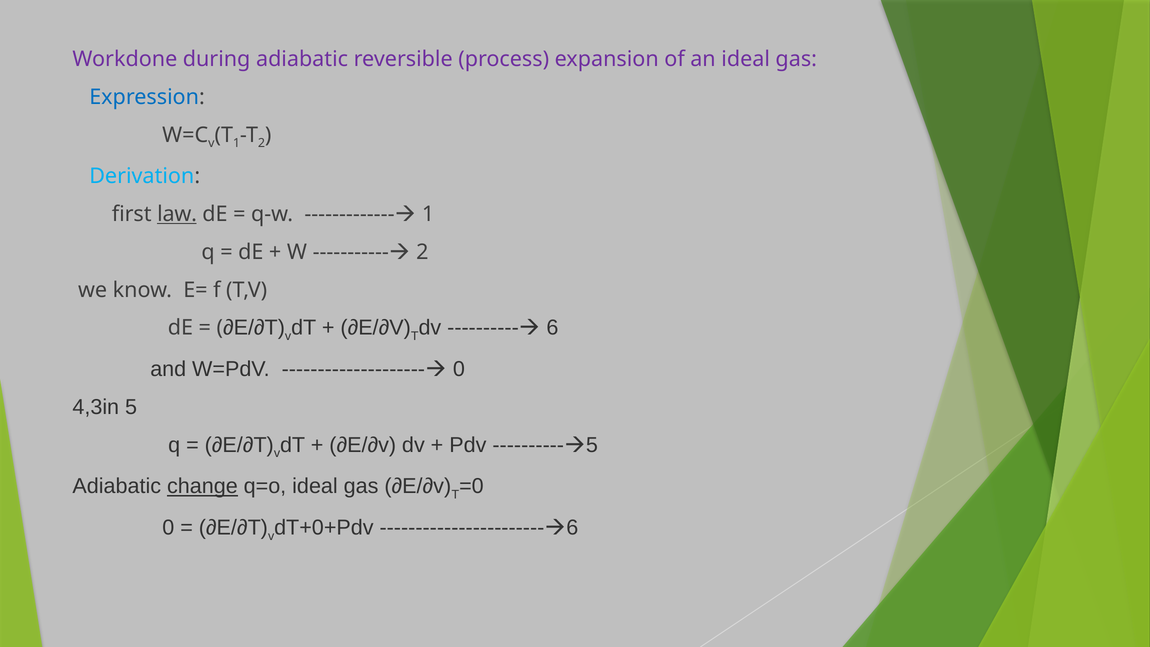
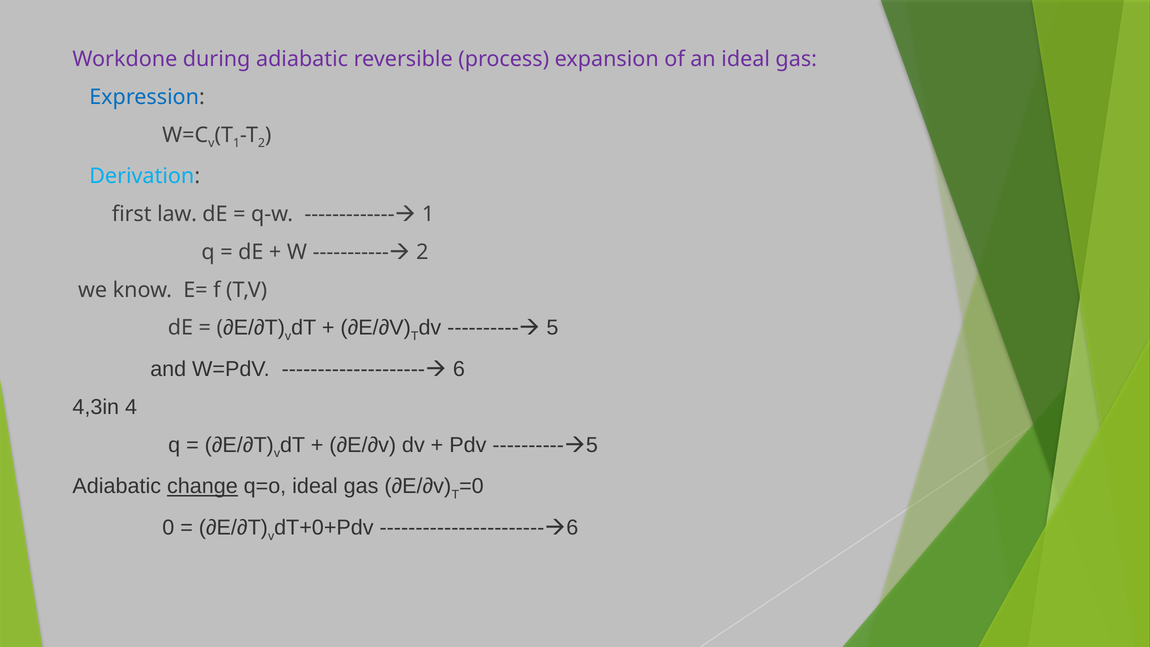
law underline: present -> none
6: 6 -> 5
0 at (459, 369): 0 -> 6
5: 5 -> 4
